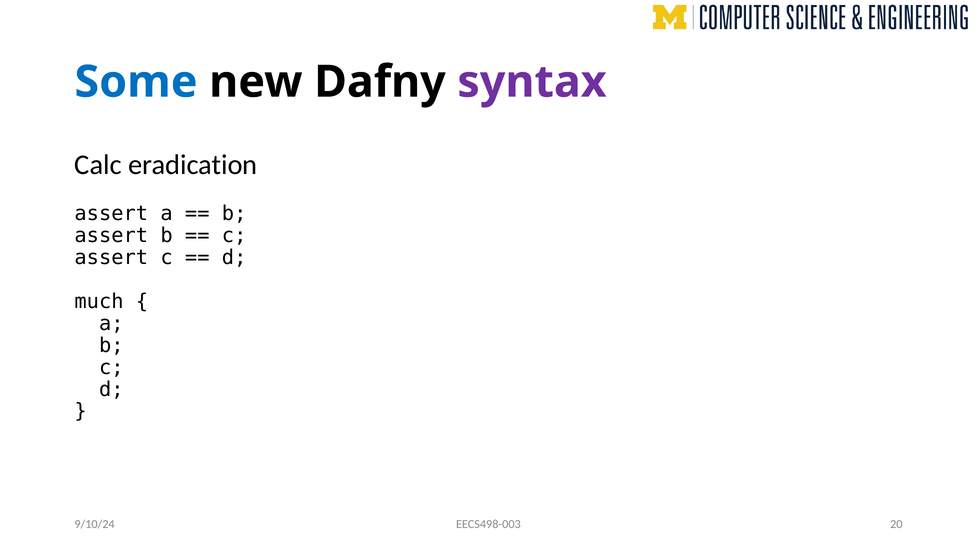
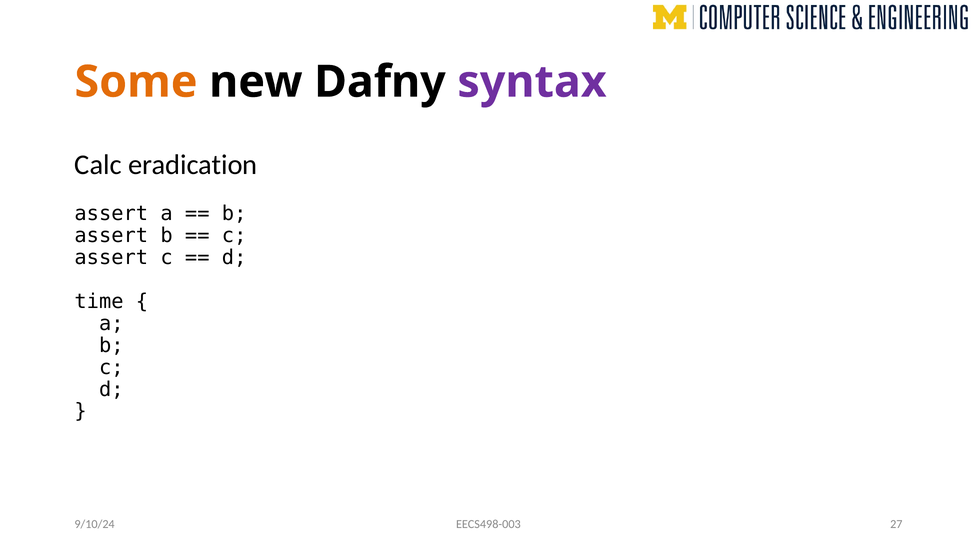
Some colour: blue -> orange
much: much -> time
20: 20 -> 27
